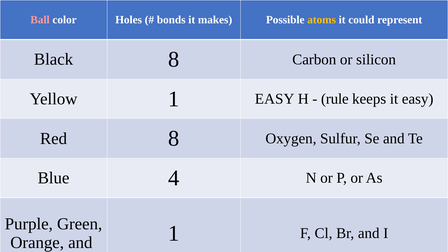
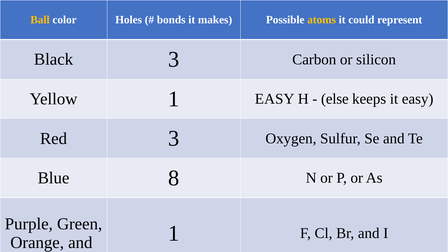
Ball colour: pink -> yellow
Black 8: 8 -> 3
rule: rule -> else
Red 8: 8 -> 3
4: 4 -> 8
